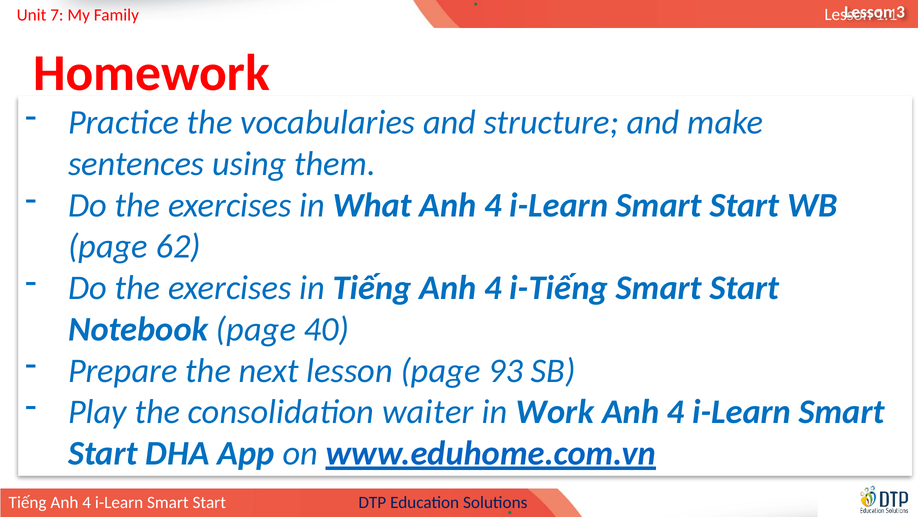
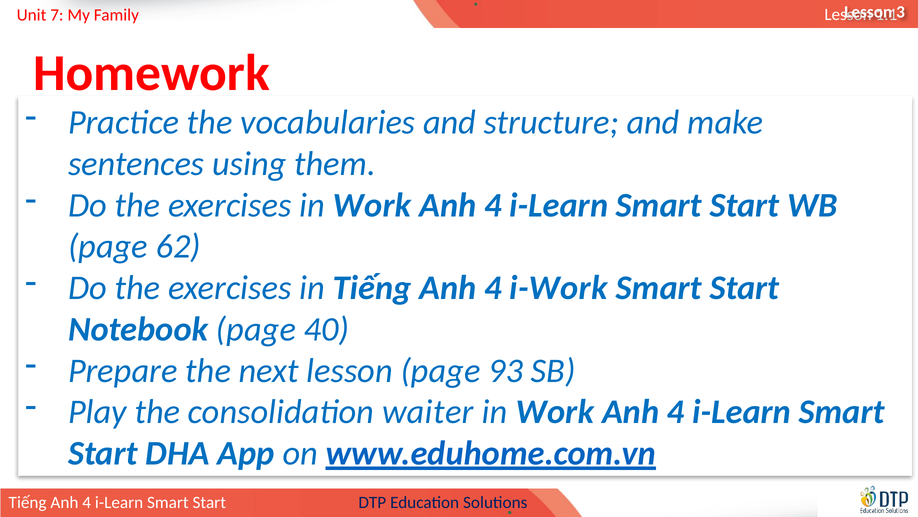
exercises in What: What -> Work
i-Tiếng: i-Tiếng -> i-Work
